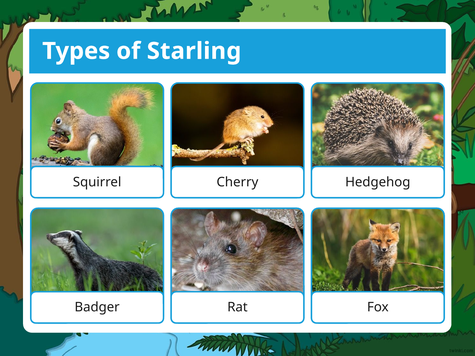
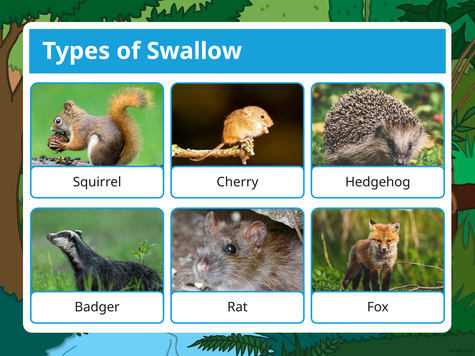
Starling: Starling -> Swallow
